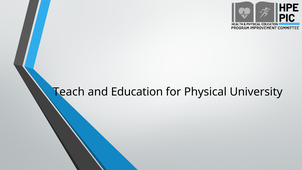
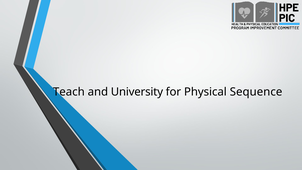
Education: Education -> University
University: University -> Sequence
